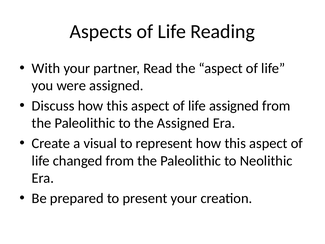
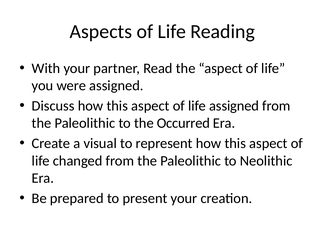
the Assigned: Assigned -> Occurred
